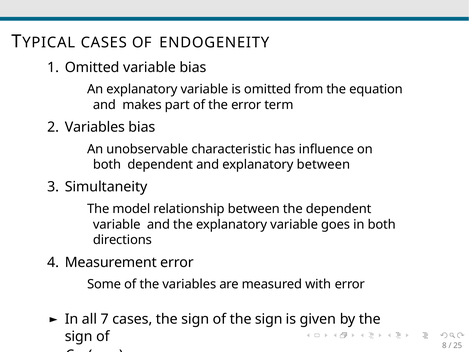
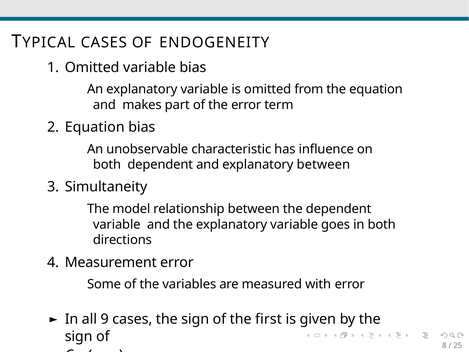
Variables at (95, 127): Variables -> Equation
7: 7 -> 9
of the sign: sign -> first
